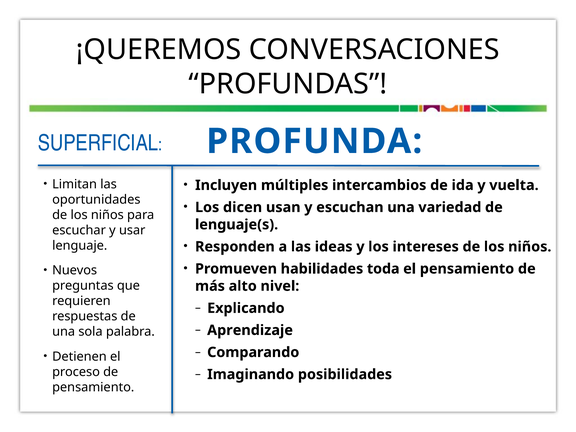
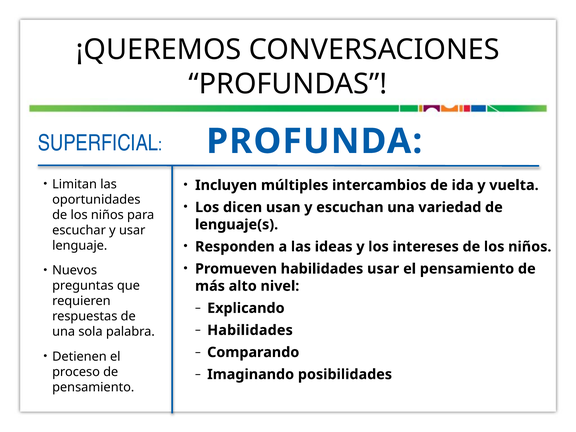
habilidades toda: toda -> usar
Aprendizaje at (250, 330): Aprendizaje -> Habilidades
